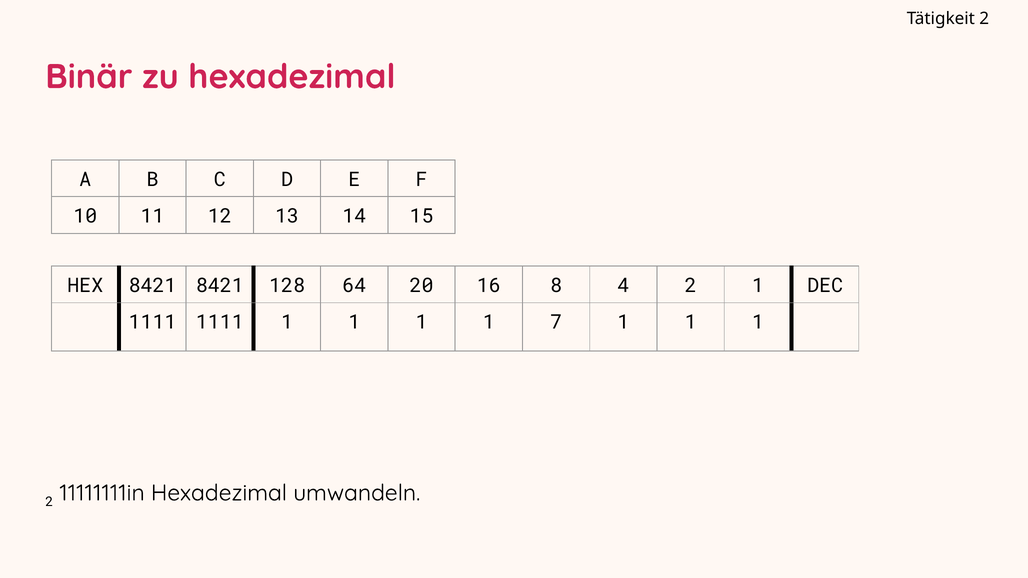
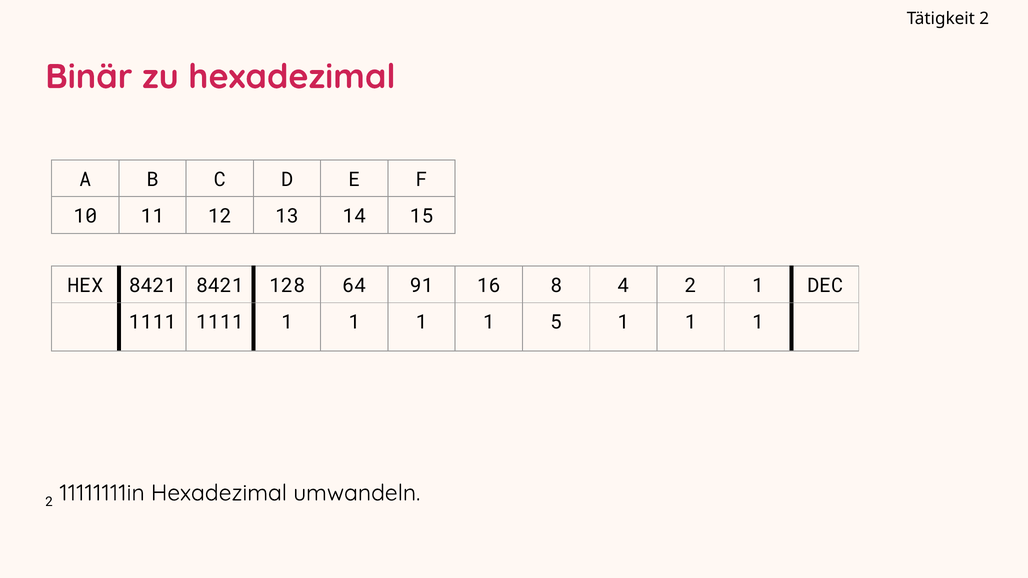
20: 20 -> 91
7: 7 -> 5
